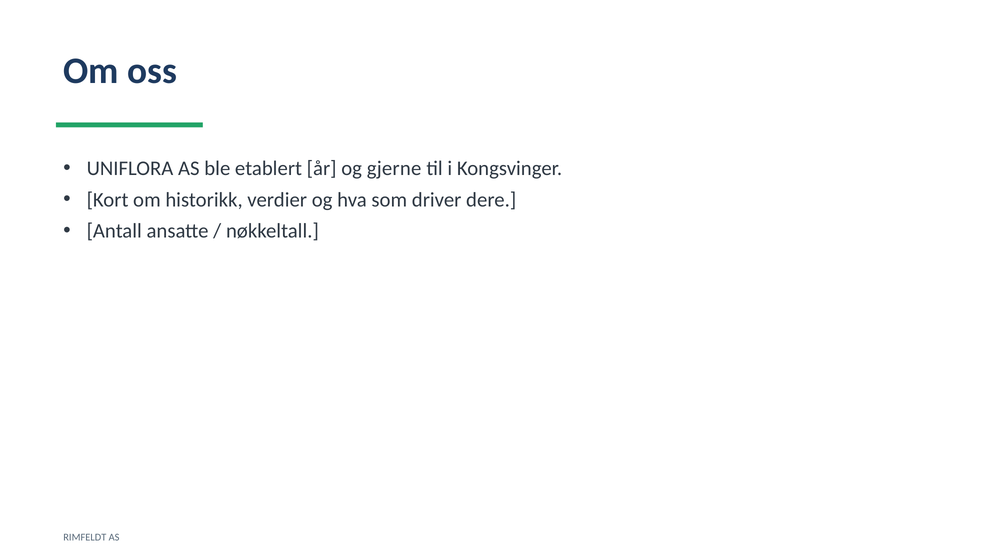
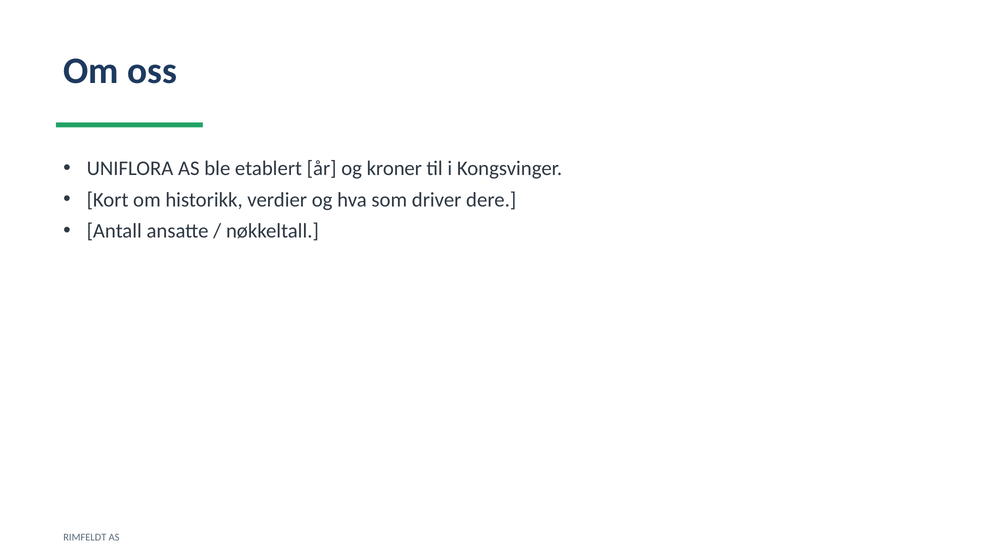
gjerne: gjerne -> kroner
